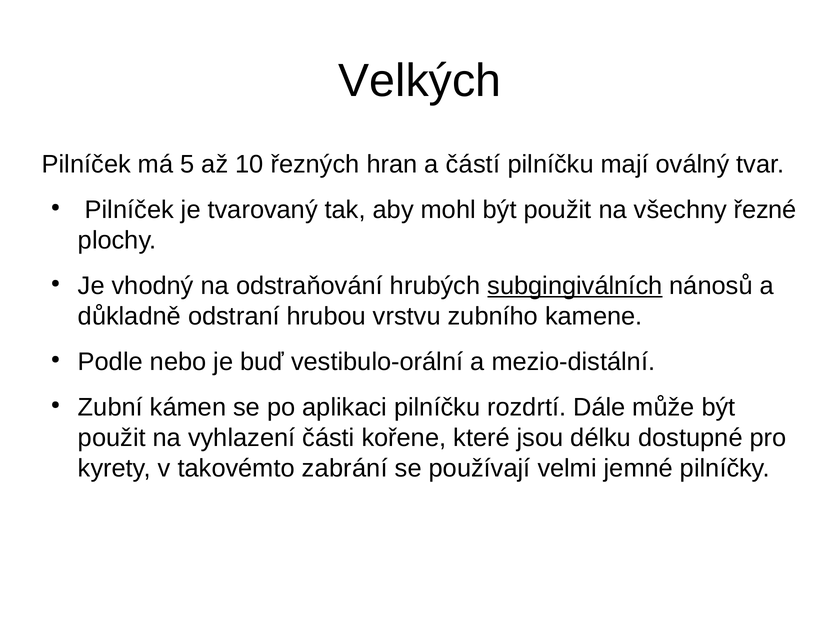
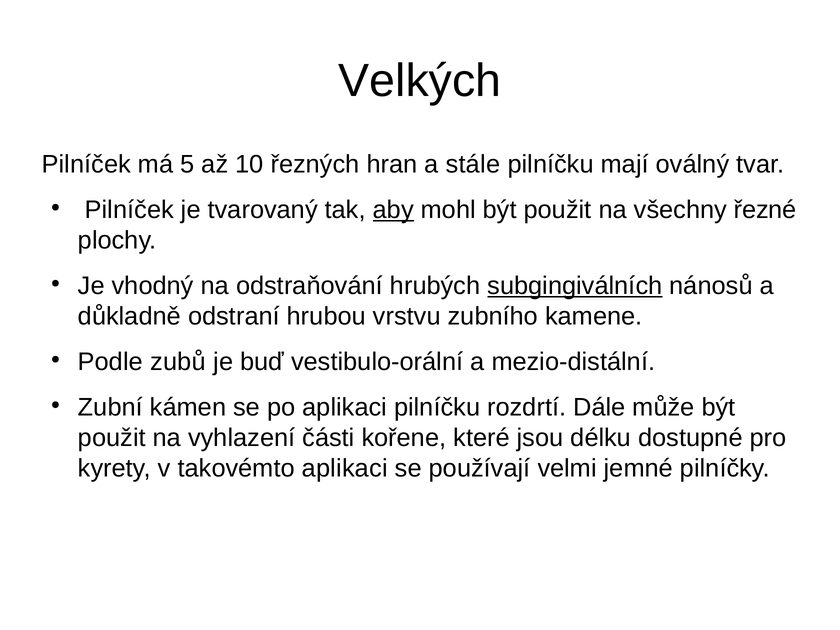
částí: částí -> stále
aby underline: none -> present
nebo: nebo -> zubů
takovémto zabrání: zabrání -> aplikaci
